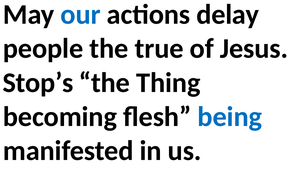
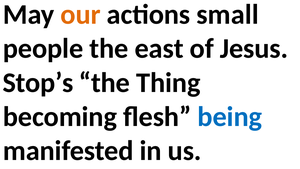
our colour: blue -> orange
delay: delay -> small
true: true -> east
